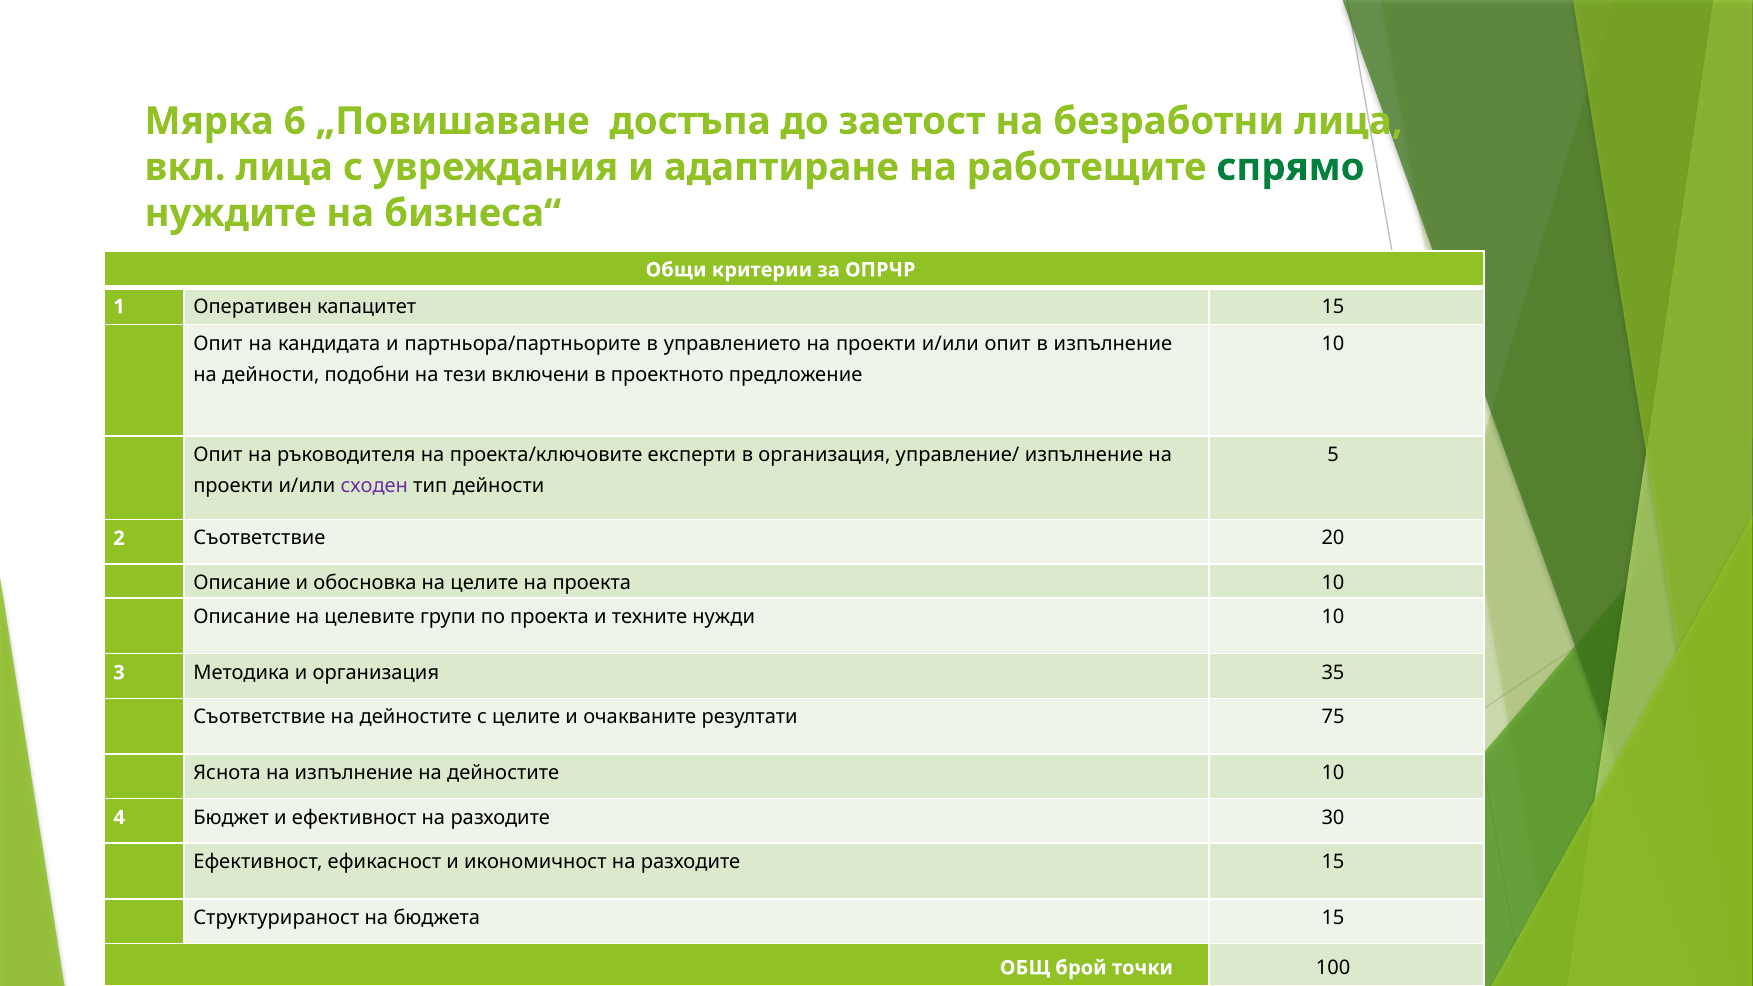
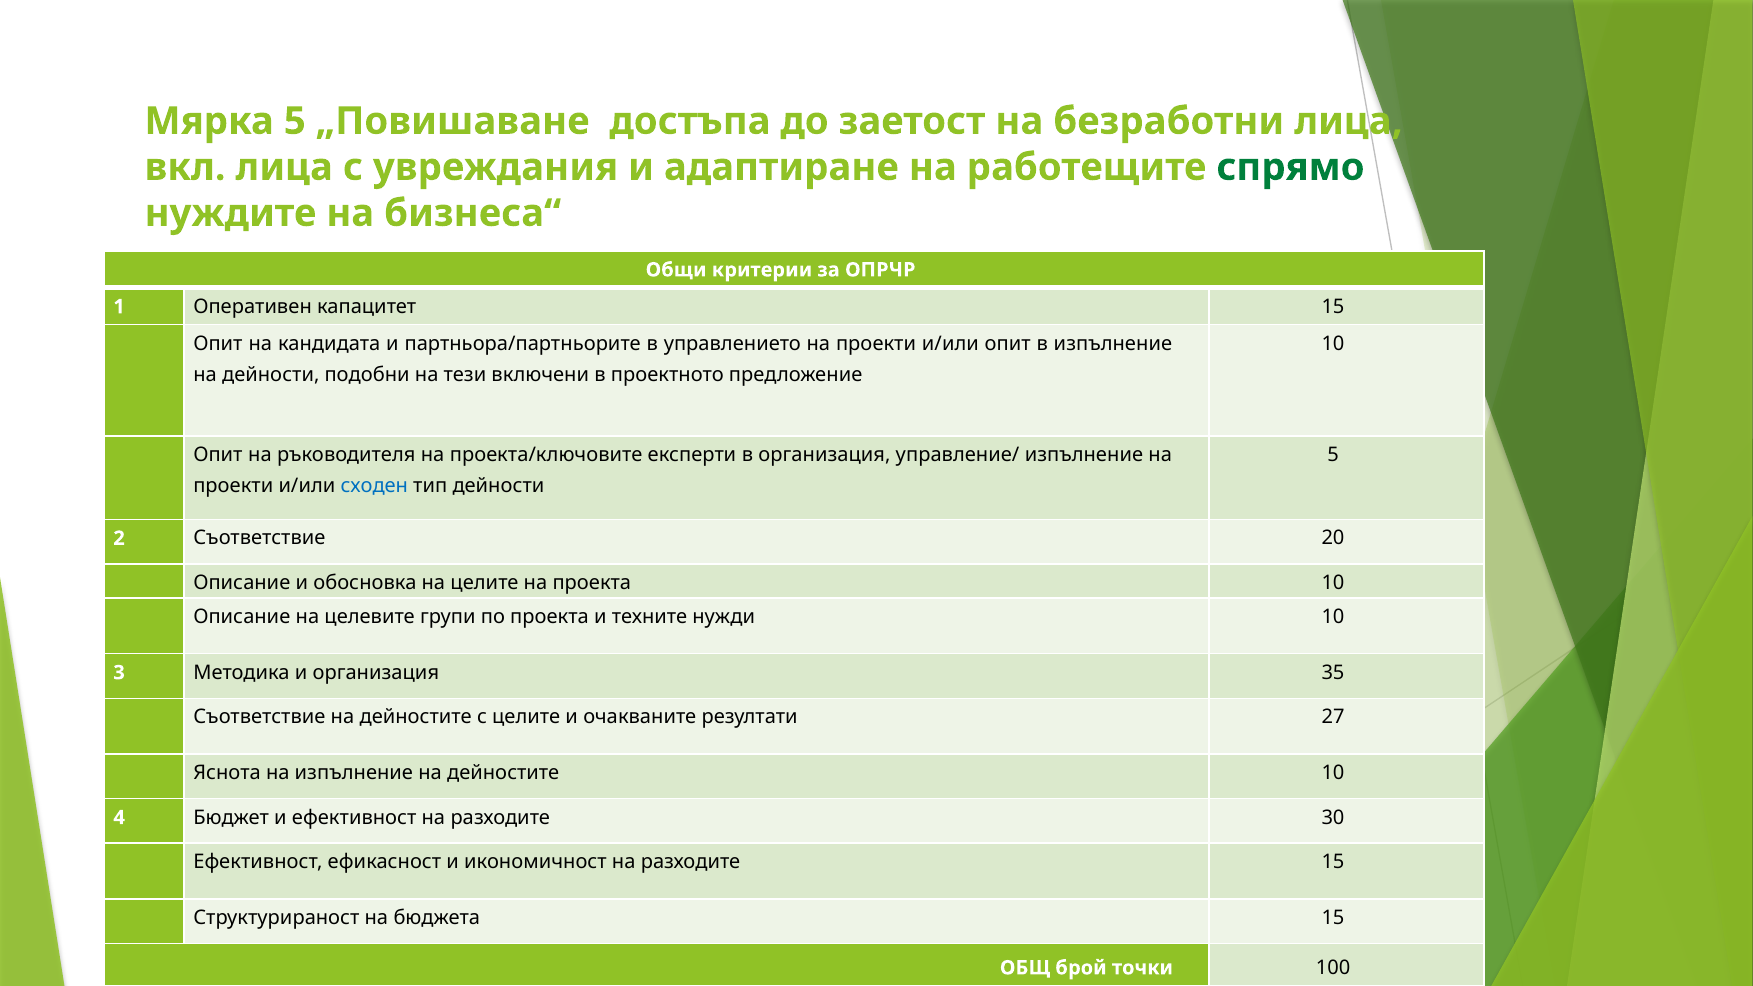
Мярка 6: 6 -> 5
сходен colour: purple -> blue
75: 75 -> 27
